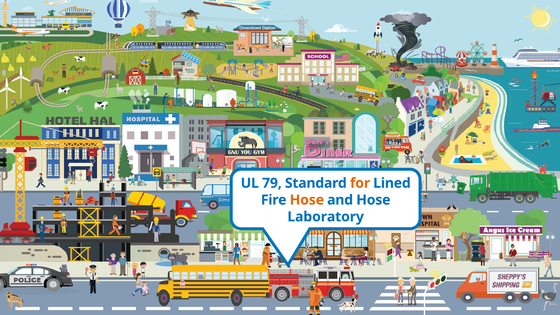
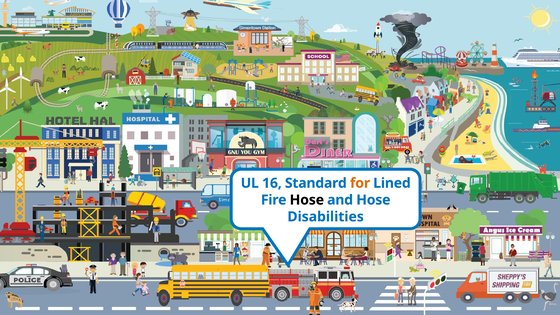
79: 79 -> 16
Hose at (307, 200) colour: orange -> black
Laboratory: Laboratory -> Disabilities
